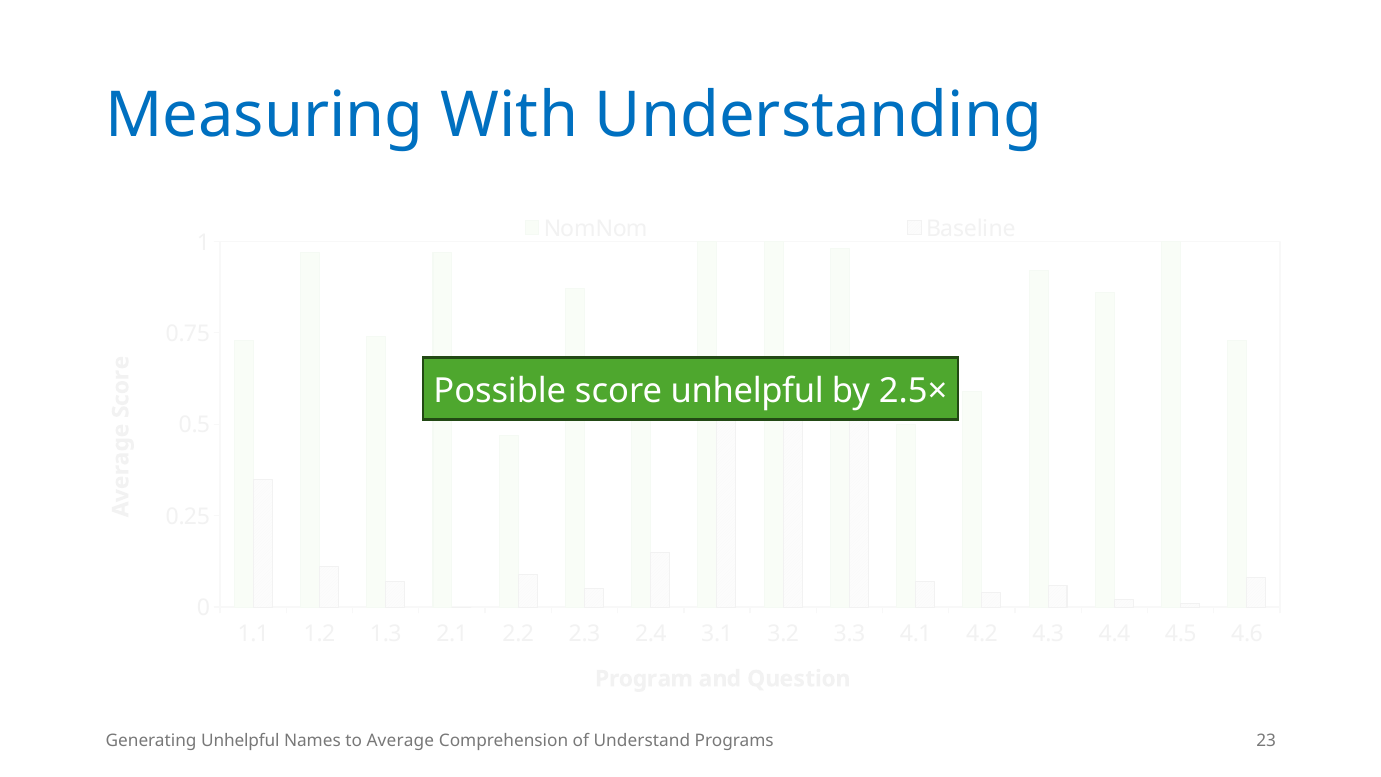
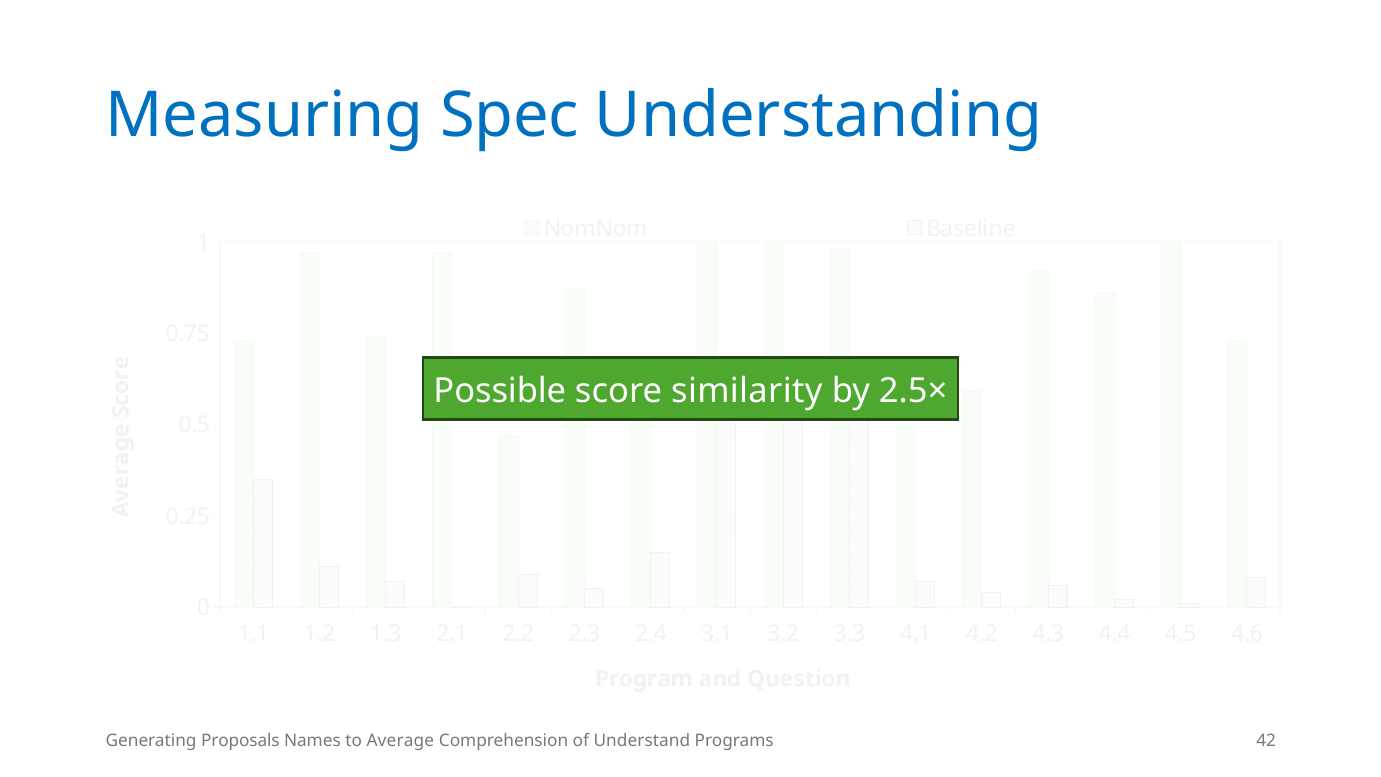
With: With -> Spec
score unhelpful: unhelpful -> similarity
Generating Unhelpful: Unhelpful -> Proposals
23: 23 -> 42
